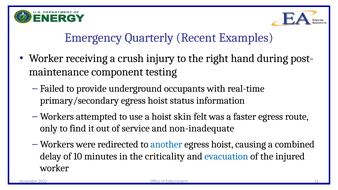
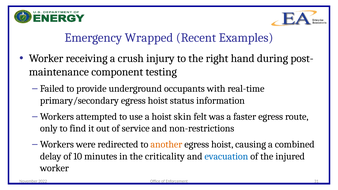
Quarterly: Quarterly -> Wrapped
non-inadequate: non-inadequate -> non-restrictions
another colour: blue -> orange
